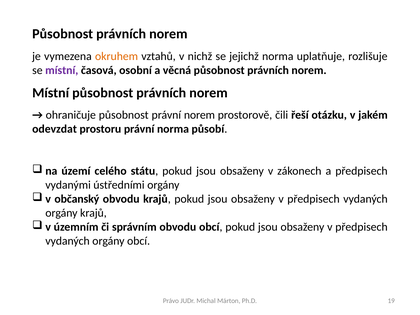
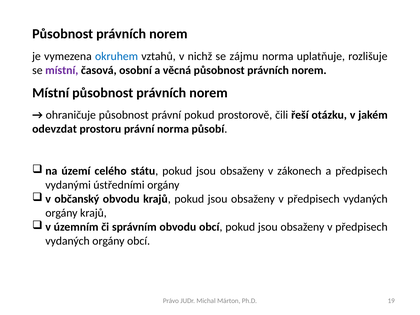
okruhem colour: orange -> blue
jejichž: jejichž -> zájmu
právní norem: norem -> pokud
